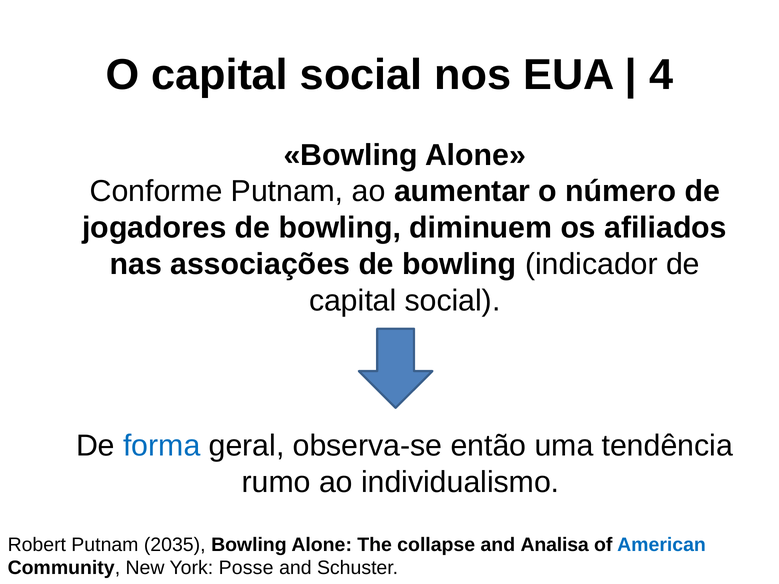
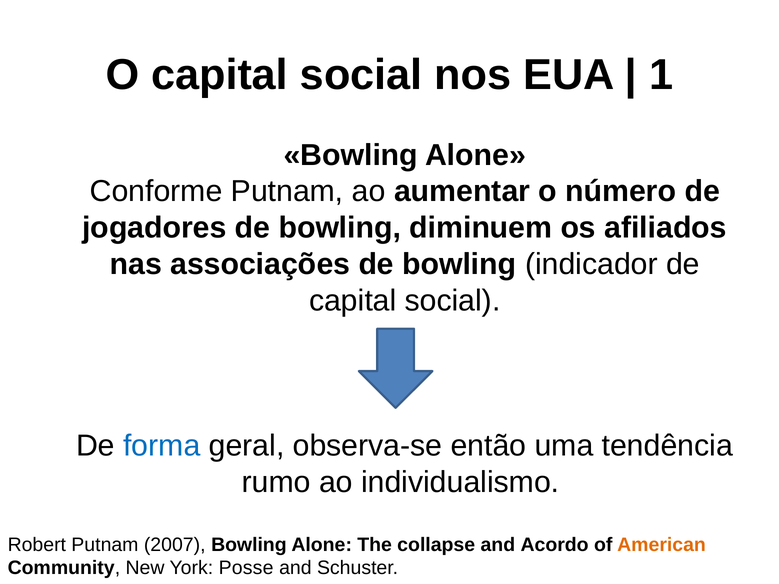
4: 4 -> 1
2035: 2035 -> 2007
Analisa: Analisa -> Acordo
American colour: blue -> orange
